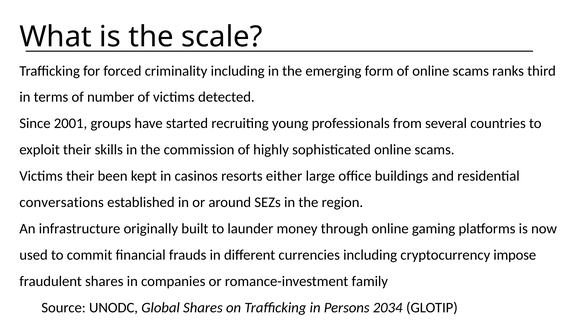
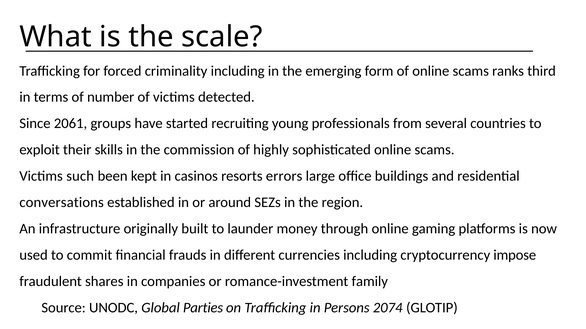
2001: 2001 -> 2061
Victims their: their -> such
either: either -> errors
Global Shares: Shares -> Parties
2034: 2034 -> 2074
